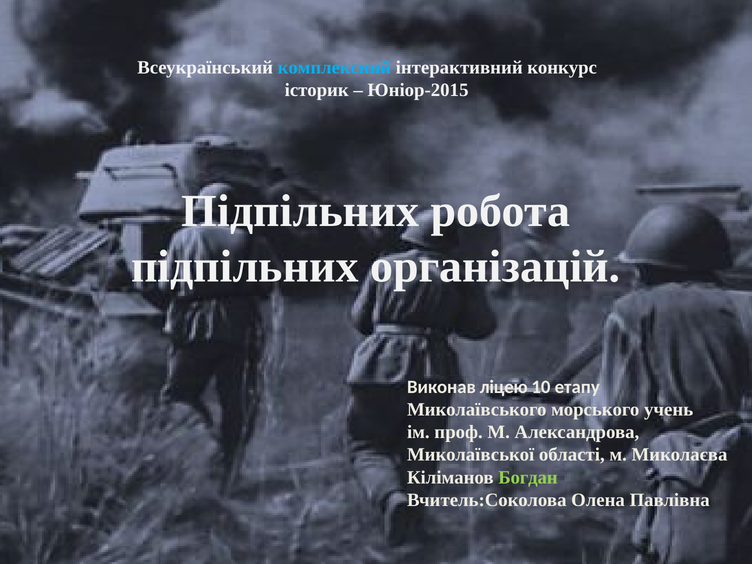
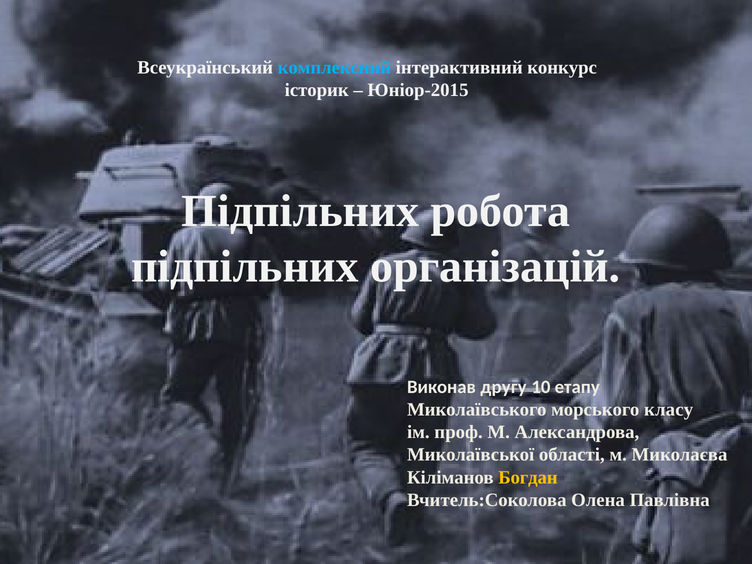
ліцею: ліцею -> другу
учень: учень -> класу
Богдан colour: light green -> yellow
